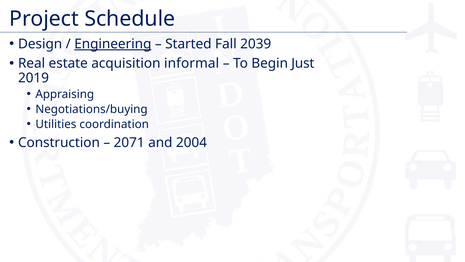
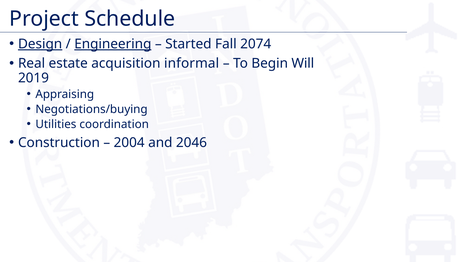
Design underline: none -> present
2039: 2039 -> 2074
Just: Just -> Will
2071: 2071 -> 2004
2004: 2004 -> 2046
